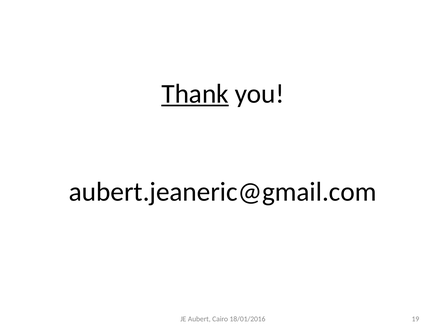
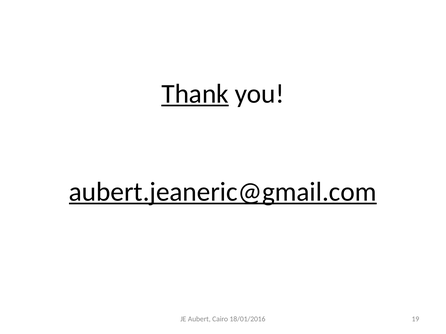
aubert.jeaneric@gmail.com underline: none -> present
